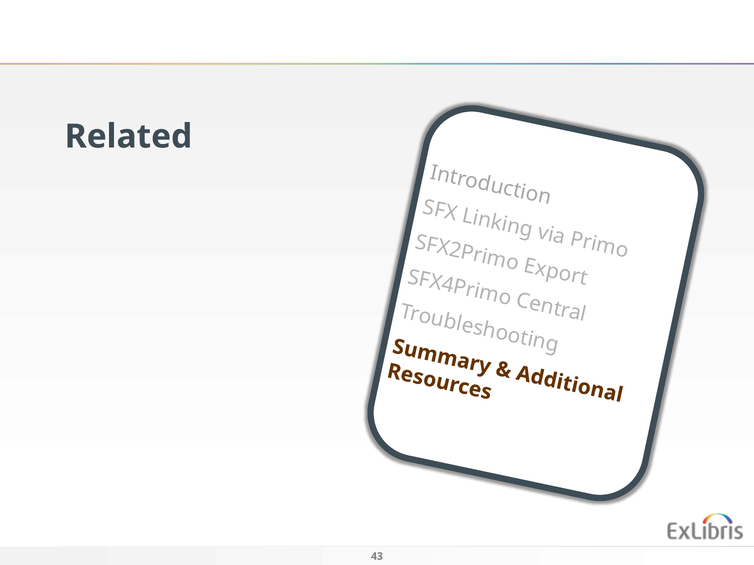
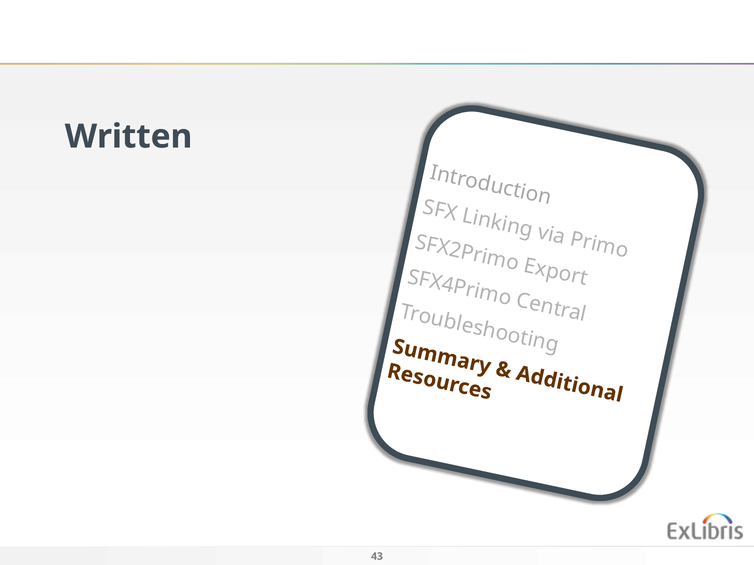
Related: Related -> Written
